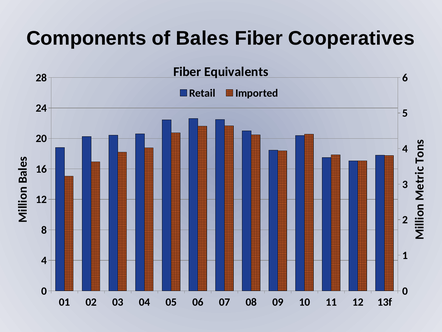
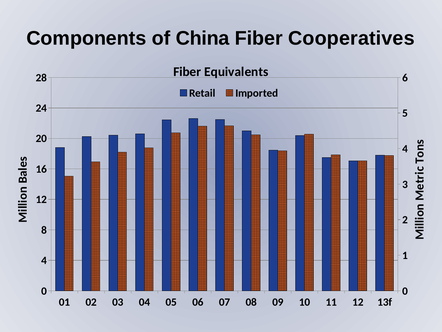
Bales: Bales -> China
